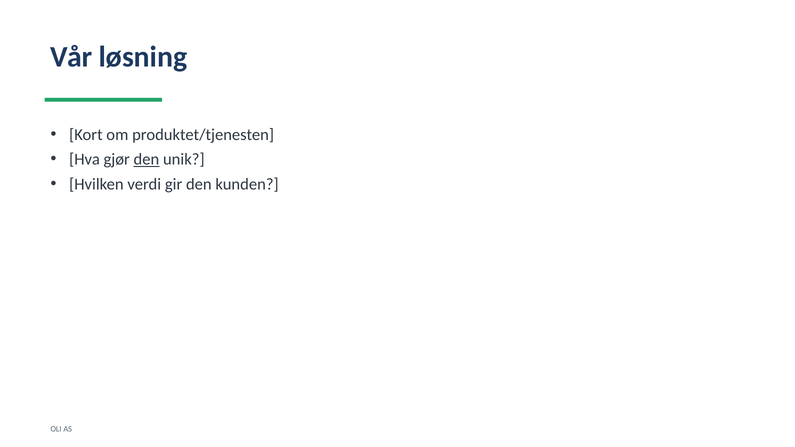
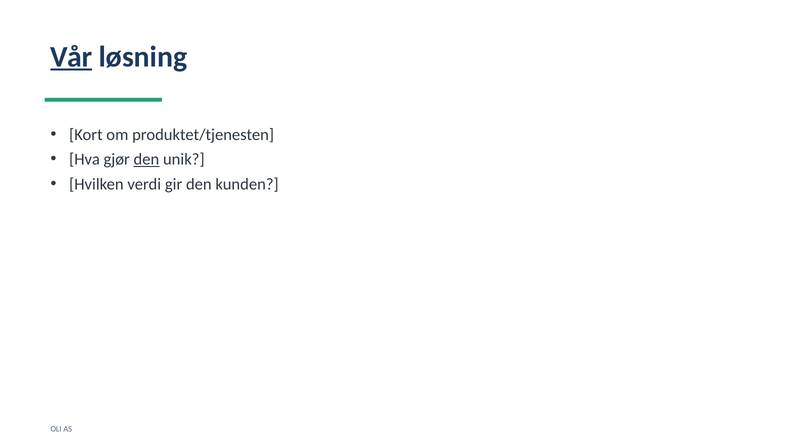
Vår underline: none -> present
